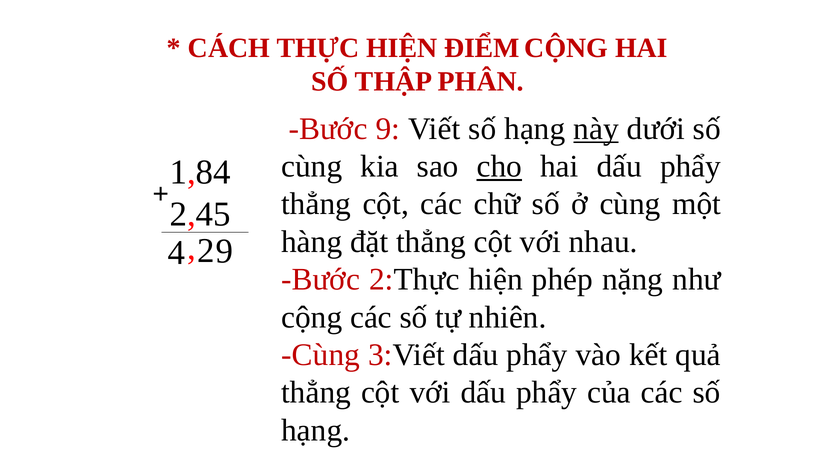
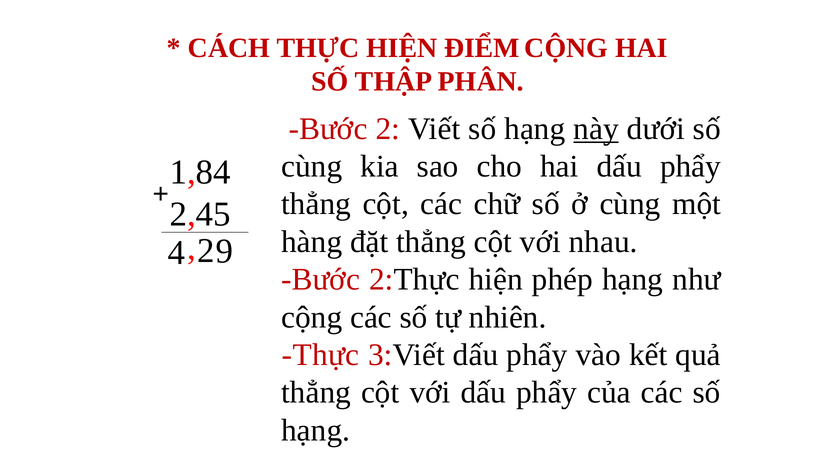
9: 9 -> 2
cho underline: present -> none
phép nặng: nặng -> hạng
Cùng at (321, 355): Cùng -> Thực
